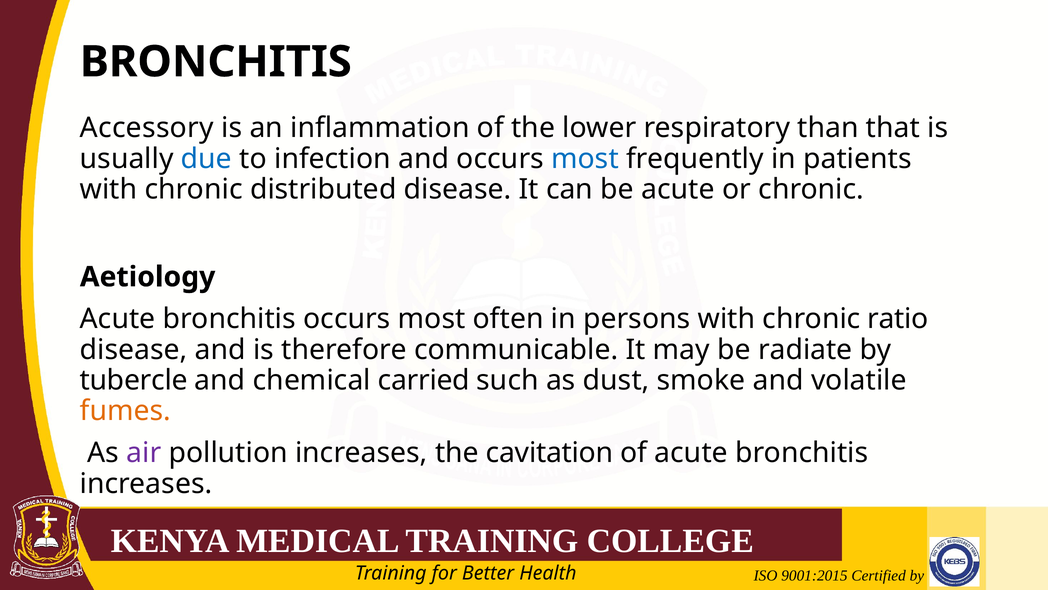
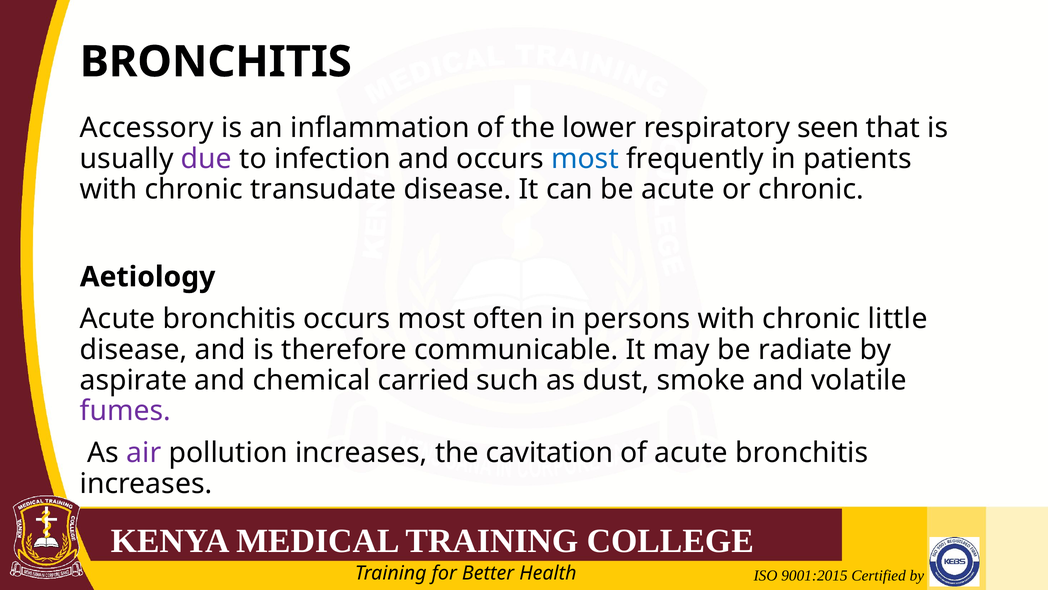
than: than -> seen
due colour: blue -> purple
distributed: distributed -> transudate
ratio: ratio -> little
tubercle: tubercle -> aspirate
fumes colour: orange -> purple
